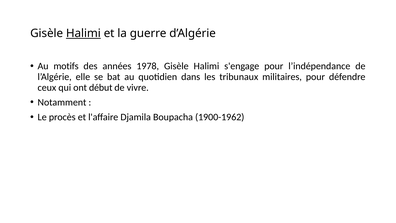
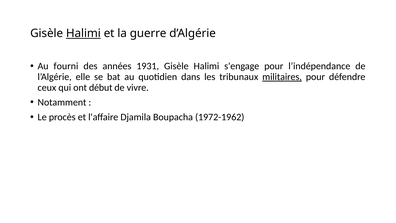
motifs: motifs -> fourni
1978: 1978 -> 1931
militaires underline: none -> present
1900-1962: 1900-1962 -> 1972-1962
